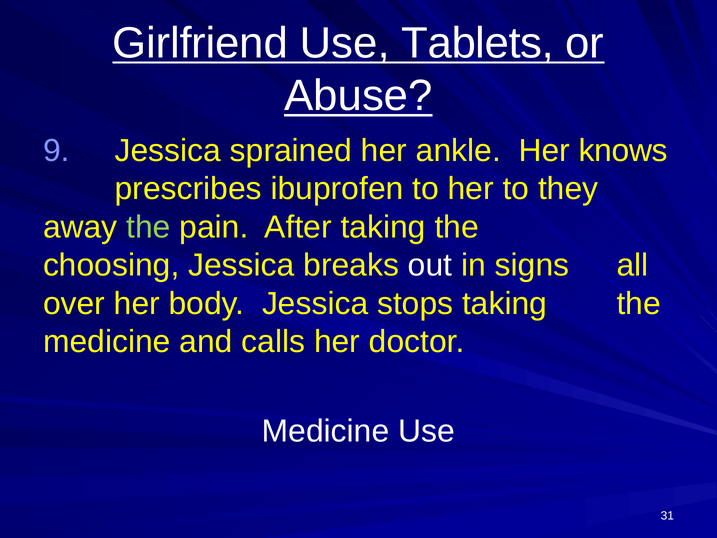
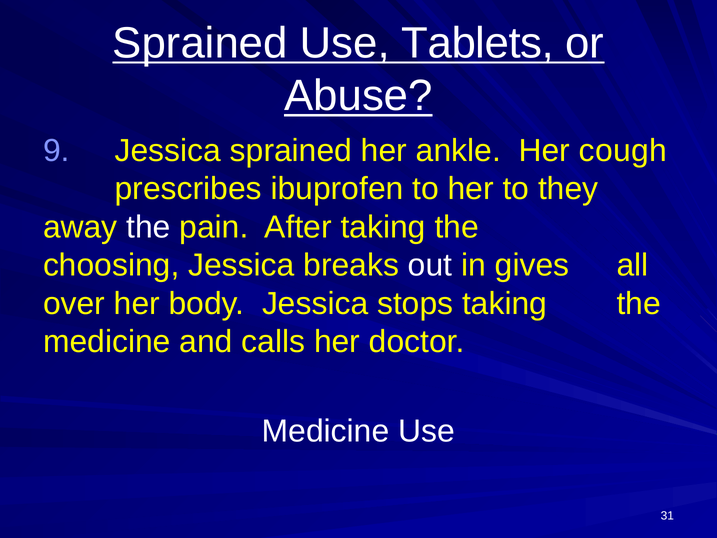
Girlfriend at (200, 43): Girlfriend -> Sprained
knows: knows -> cough
the at (148, 227) colour: light green -> white
signs: signs -> gives
